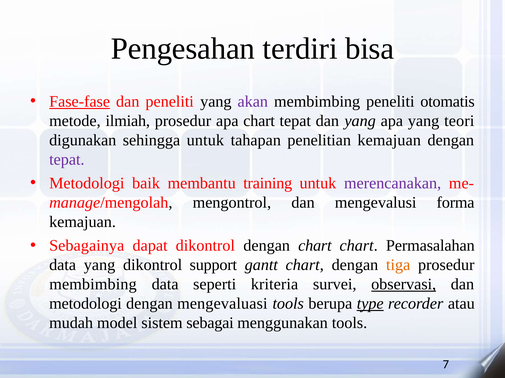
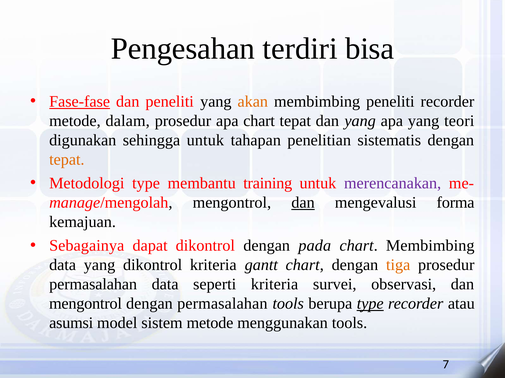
akan colour: purple -> orange
peneliti otomatis: otomatis -> recorder
ilmiah: ilmiah -> dalam
penelitian kemajuan: kemajuan -> sistematis
tepat at (67, 160) colour: purple -> orange
Metodologi baik: baik -> type
dan at (303, 203) underline: none -> present
dengan chart: chart -> pada
chart Permasalahan: Permasalahan -> Membimbing
dikontrol support: support -> kriteria
membimbing at (93, 285): membimbing -> permasalahan
observasi underline: present -> none
metodologi at (85, 304): metodologi -> mengontrol
dengan mengevaluasi: mengevaluasi -> permasalahan
mudah: mudah -> asumsi
sistem sebagai: sebagai -> metode
